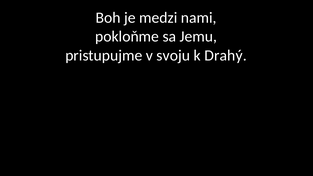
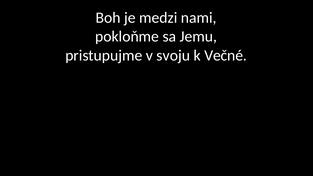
Drahý: Drahý -> Večné
